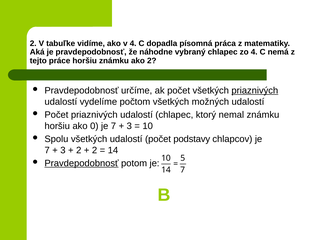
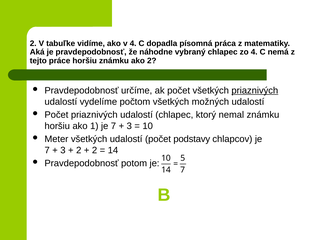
0: 0 -> 1
Spolu: Spolu -> Meter
Pravdepodobnosť at (82, 163) underline: present -> none
